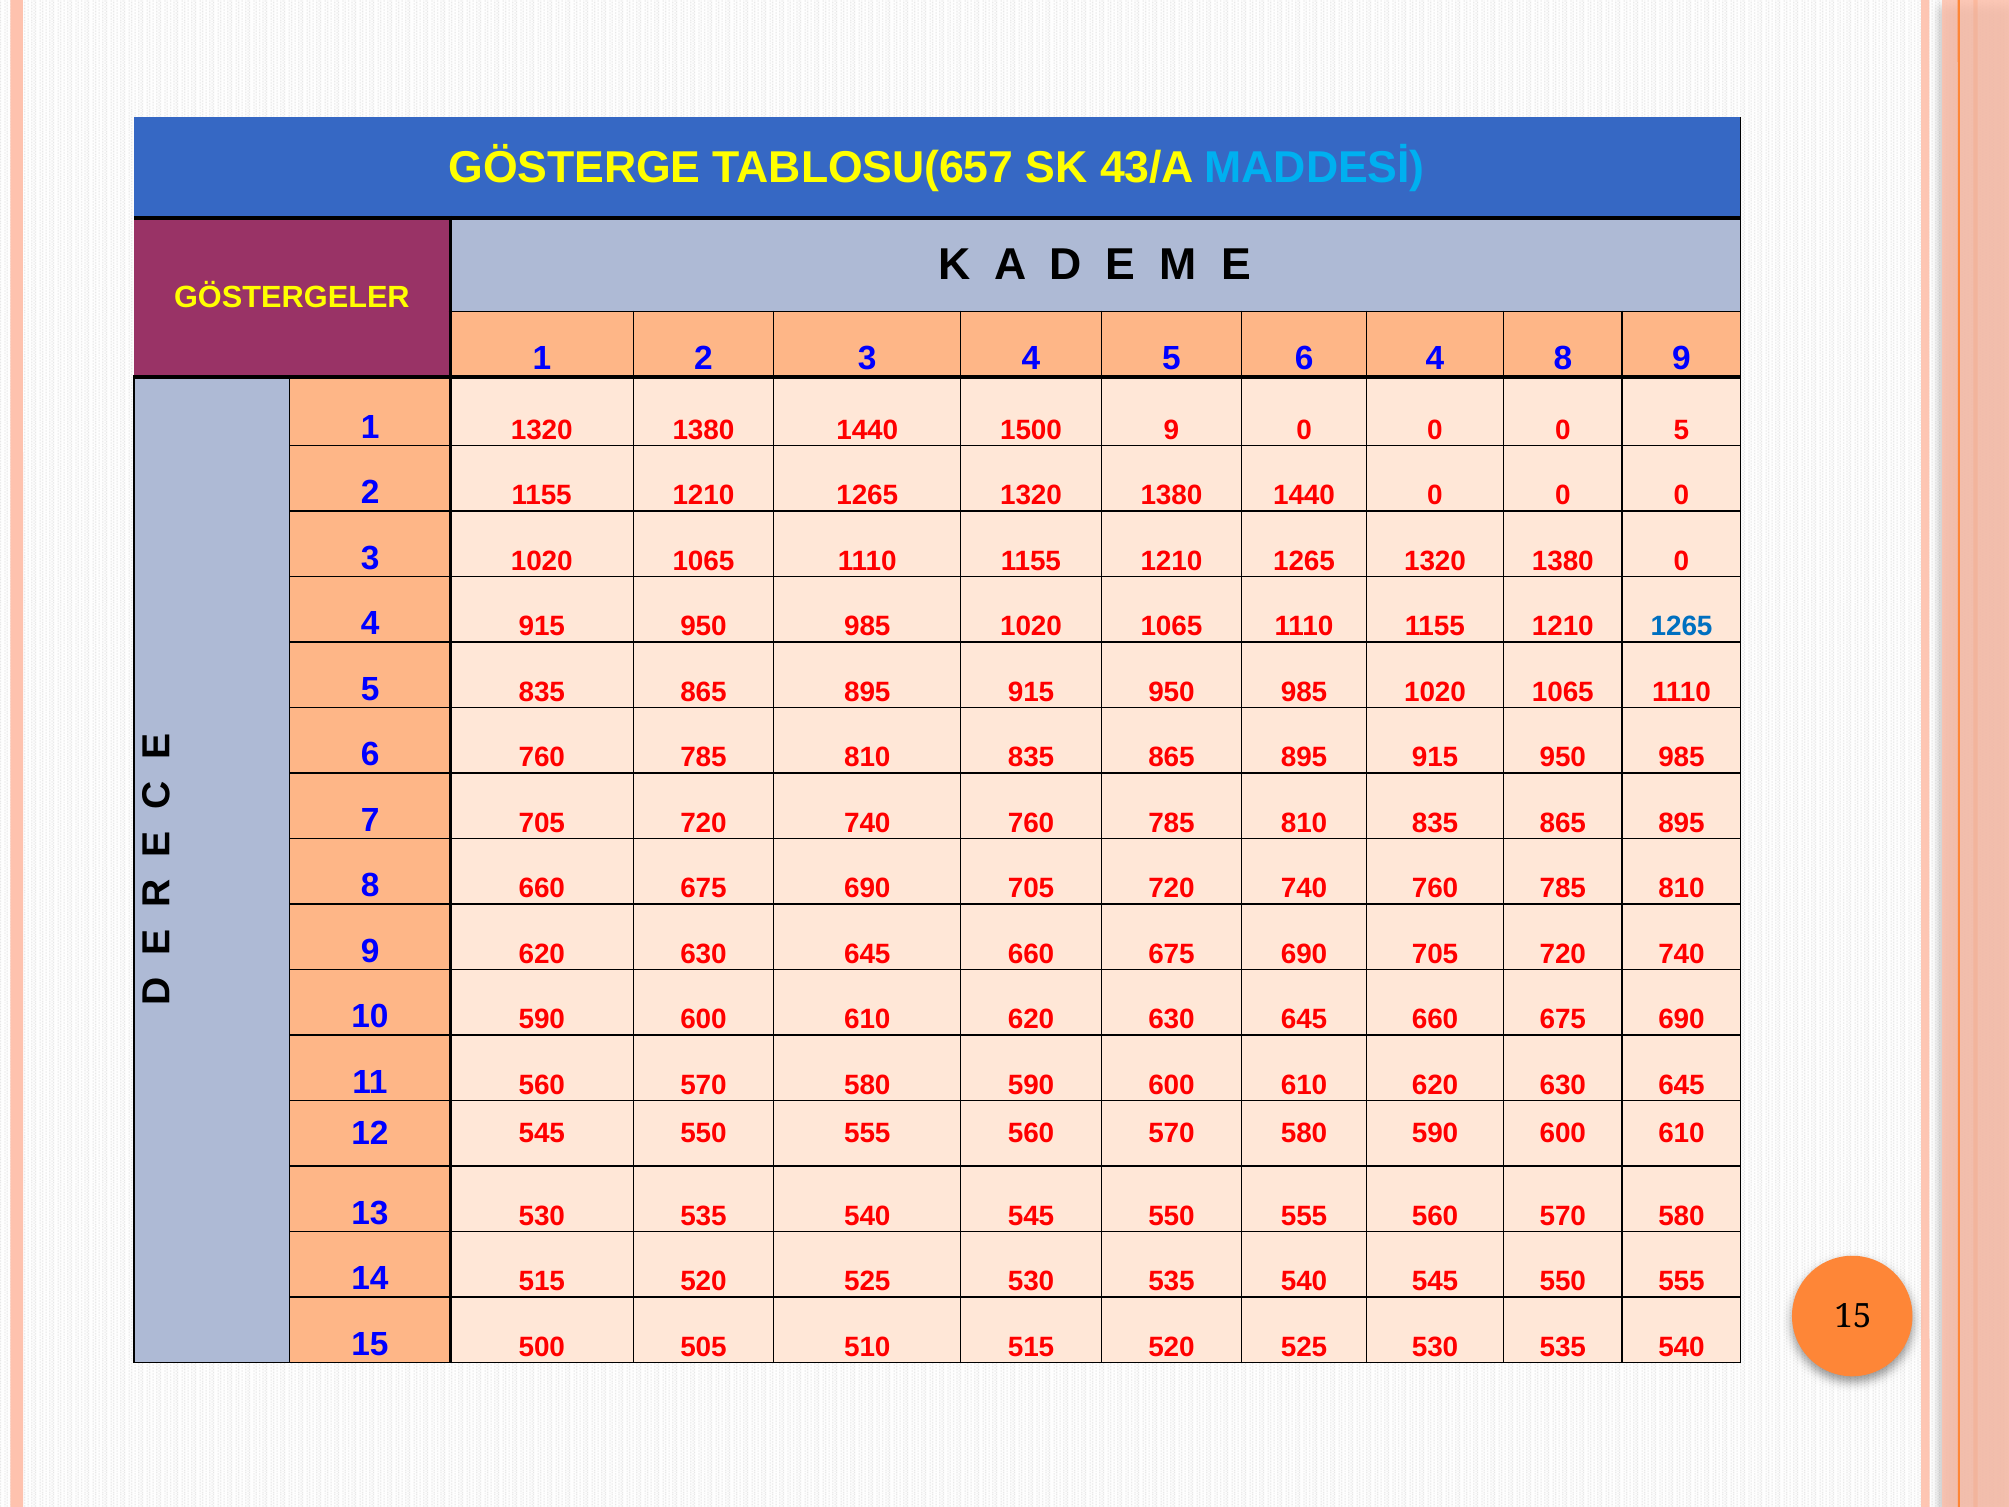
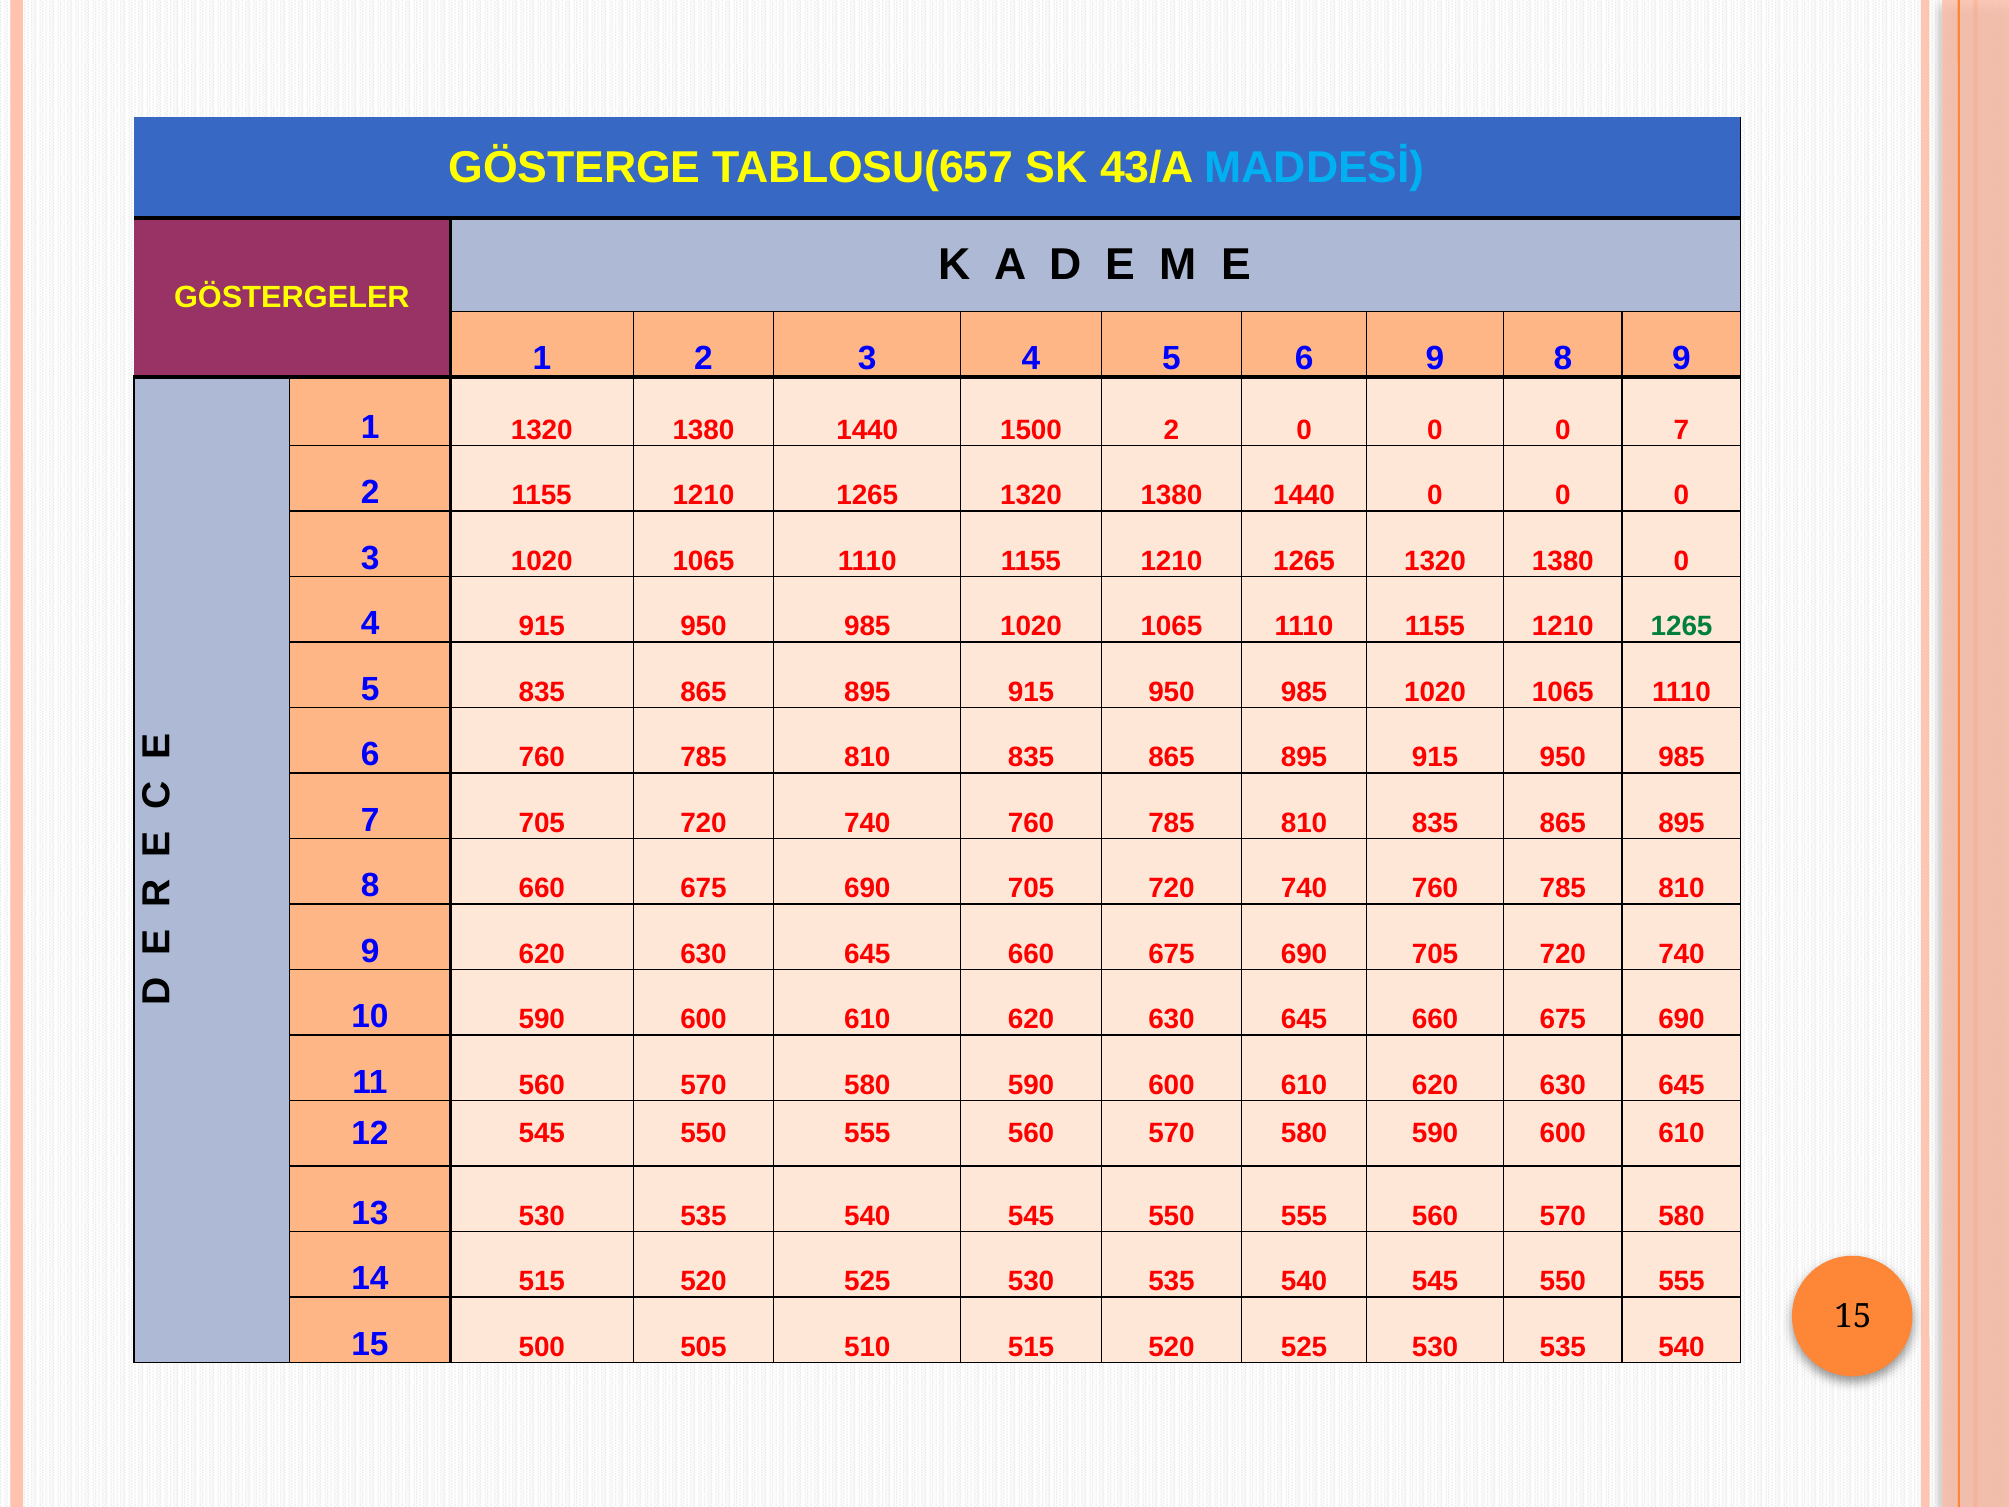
6 4: 4 -> 9
1500 9: 9 -> 2
0 5: 5 -> 7
1265 at (1682, 627) colour: blue -> green
